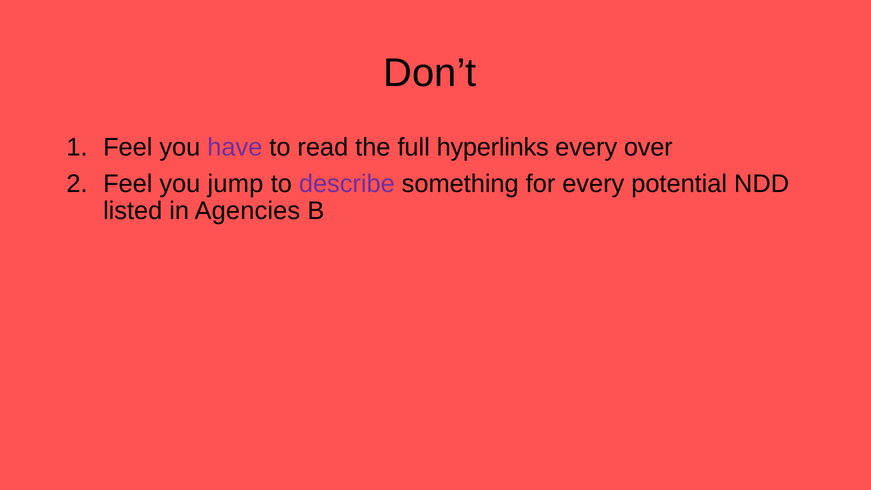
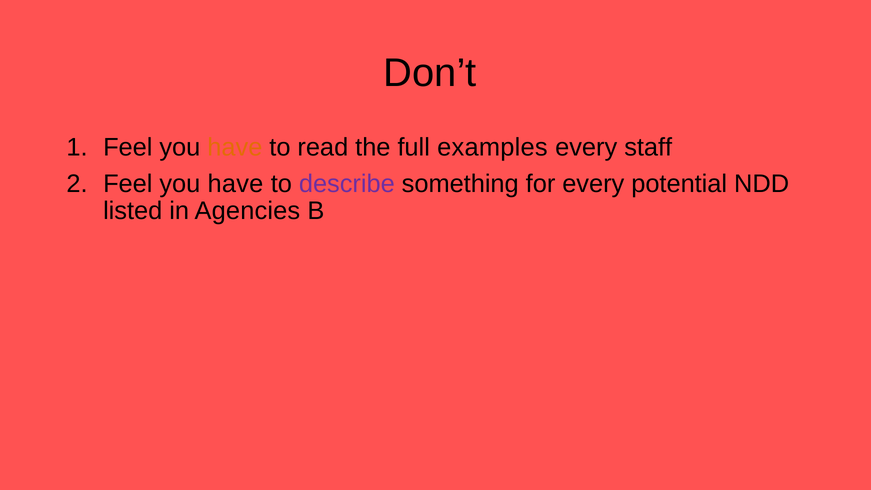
have at (235, 147) colour: purple -> orange
hyperlinks: hyperlinks -> examples
over: over -> staff
jump at (235, 184): jump -> have
